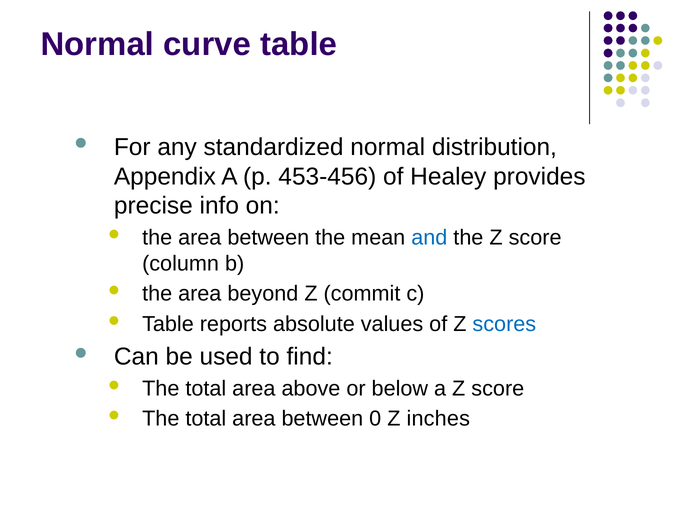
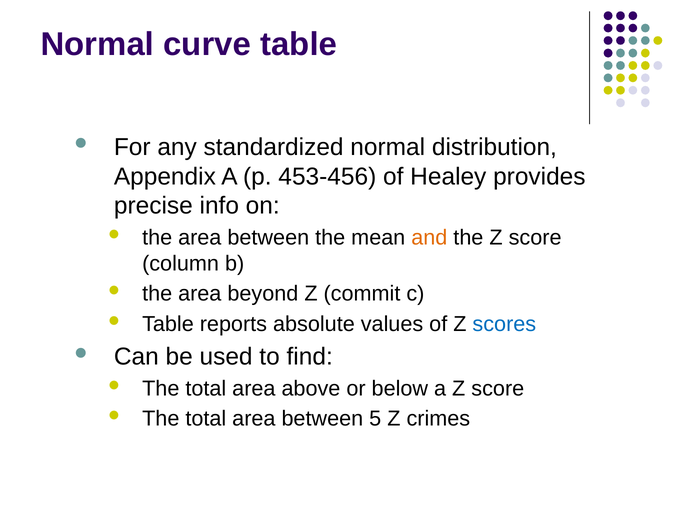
and colour: blue -> orange
0: 0 -> 5
inches: inches -> crimes
